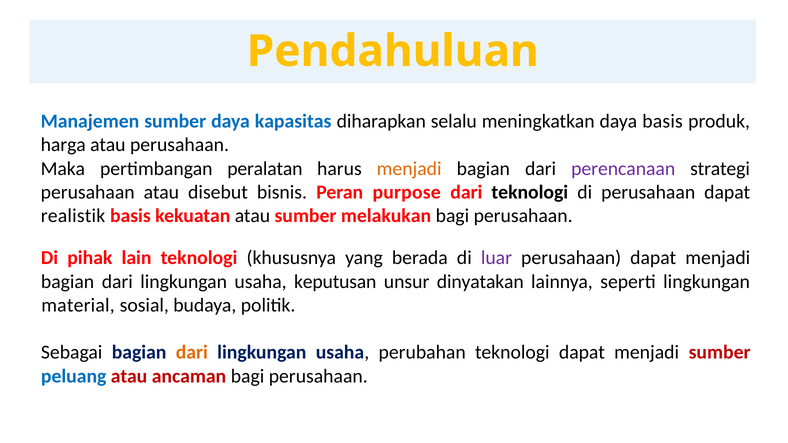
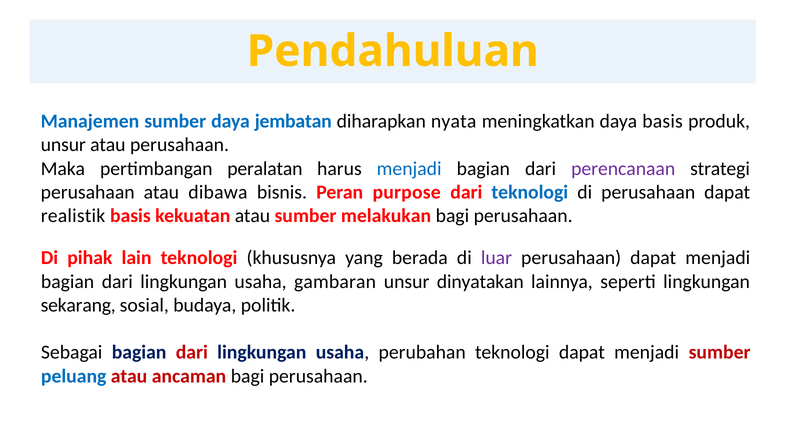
kapasitas: kapasitas -> jembatan
selalu: selalu -> nyata
harga at (63, 145): harga -> unsur
menjadi at (409, 169) colour: orange -> blue
disebut: disebut -> dibawa
teknologi at (530, 192) colour: black -> blue
keputusan: keputusan -> gambaran
material: material -> sekarang
dari at (192, 353) colour: orange -> red
